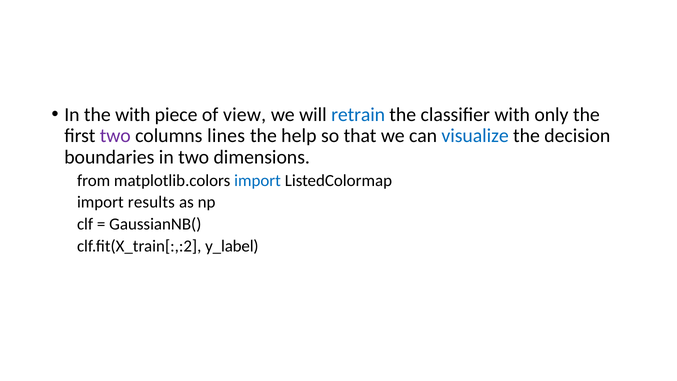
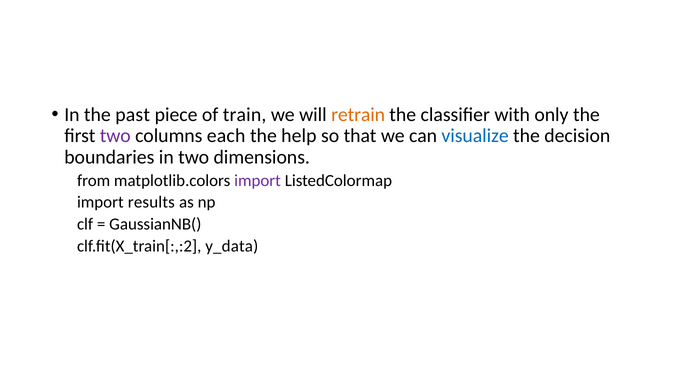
the with: with -> past
view: view -> train
retrain colour: blue -> orange
lines: lines -> each
import at (258, 180) colour: blue -> purple
y_label: y_label -> y_data
